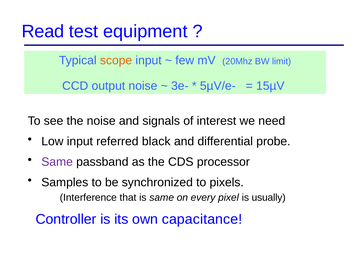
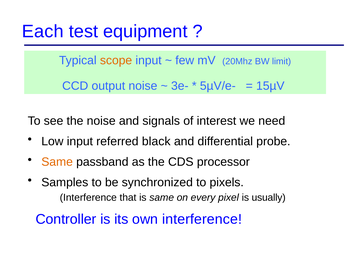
Read: Read -> Each
Same at (57, 162) colour: purple -> orange
own capacitance: capacitance -> interference
